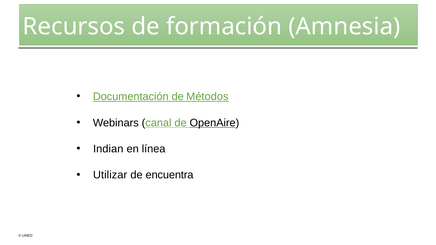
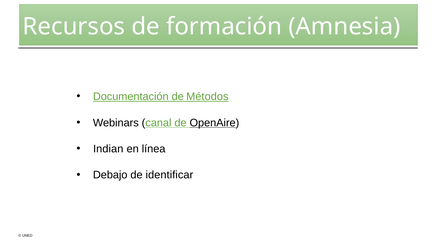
Utilizar: Utilizar -> Debajo
encuentra: encuentra -> identificar
